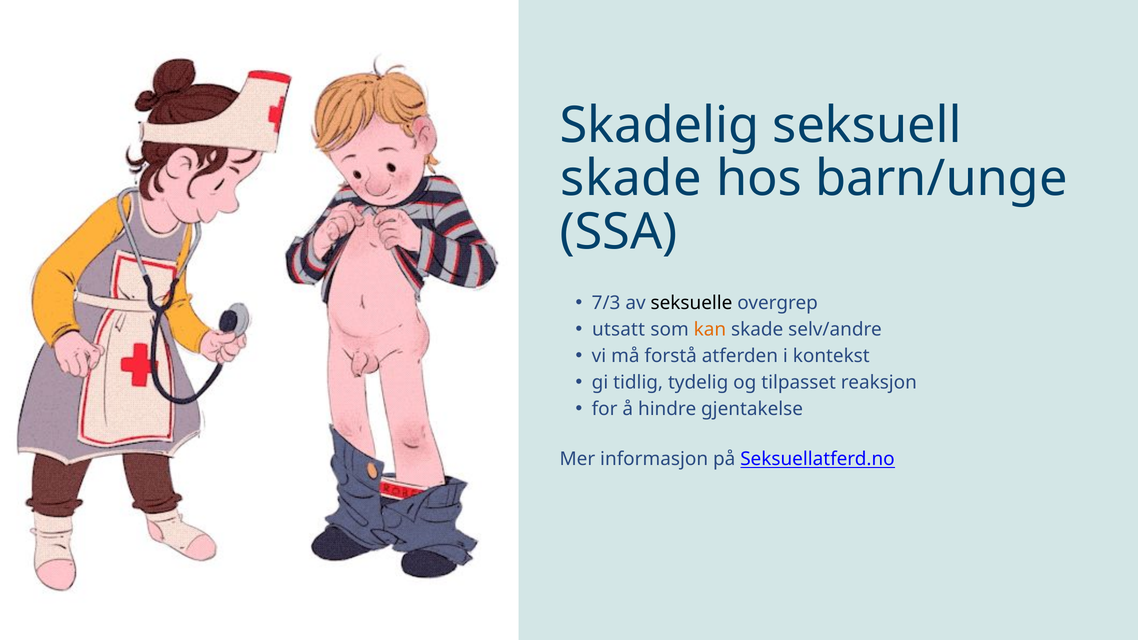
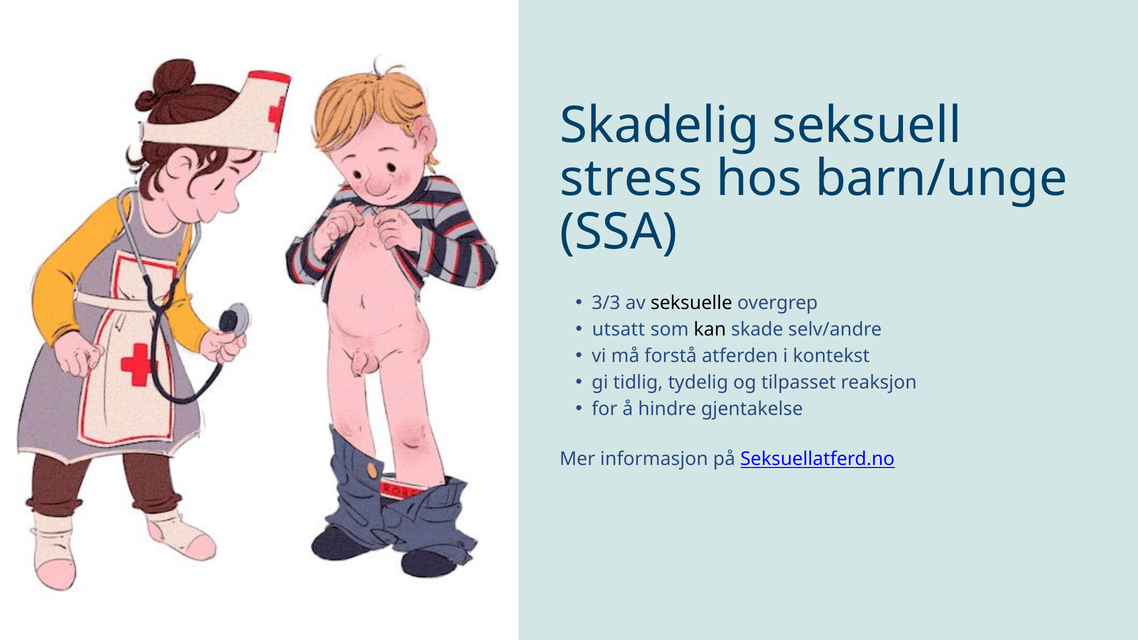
skade at (631, 179): skade -> stress
7/3: 7/3 -> 3/3
kan colour: orange -> black
